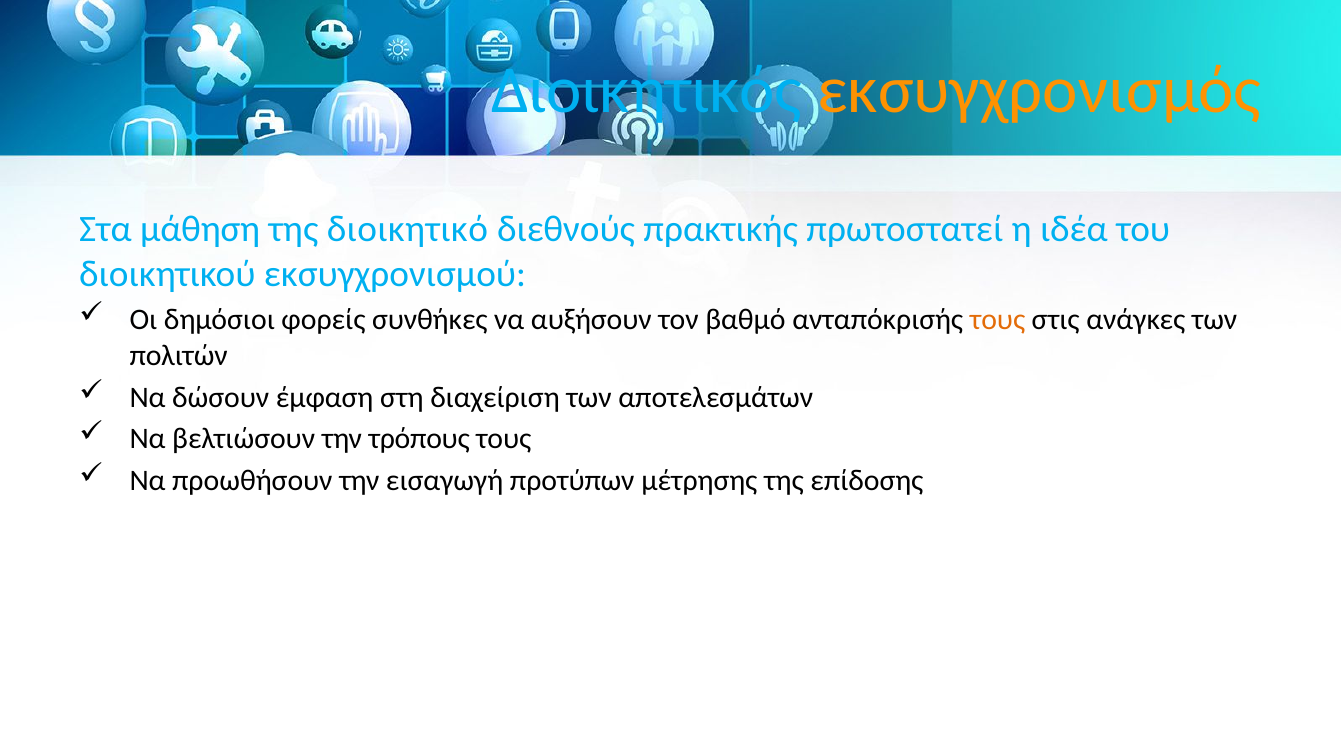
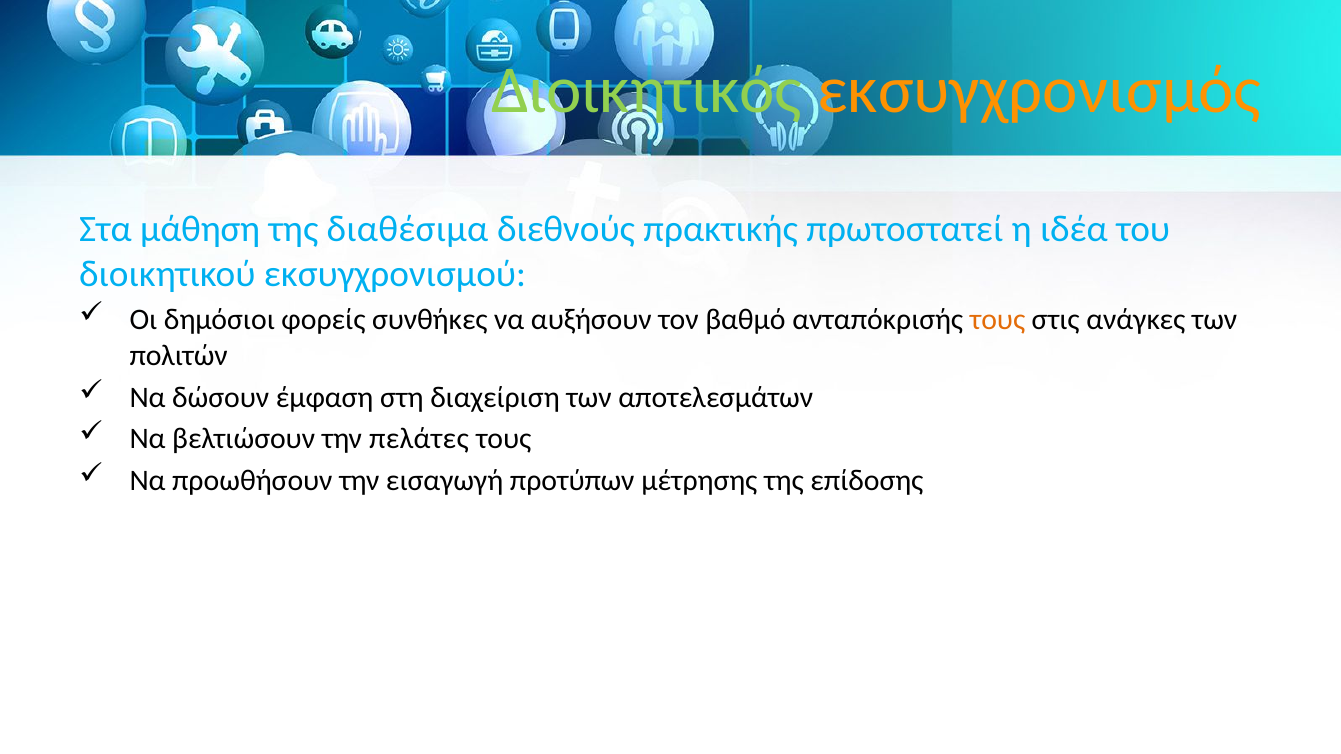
Διοικητικός colour: light blue -> light green
διοικητικό: διοικητικό -> διαθέσιμα
τρόπους: τρόπους -> πελάτες
